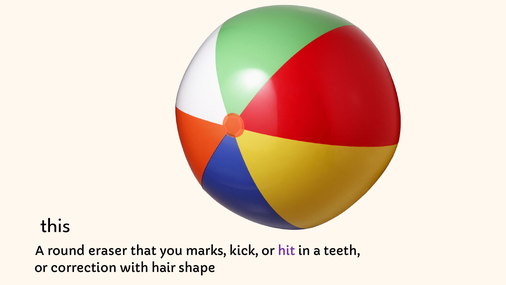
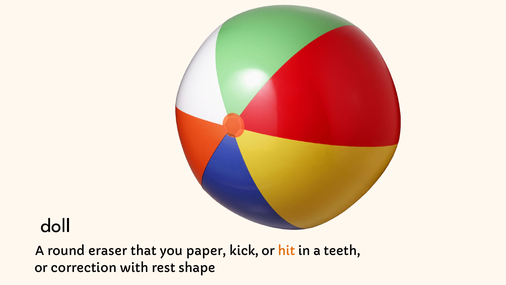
this: this -> doll
marks: marks -> paper
hit colour: purple -> orange
hair: hair -> rest
